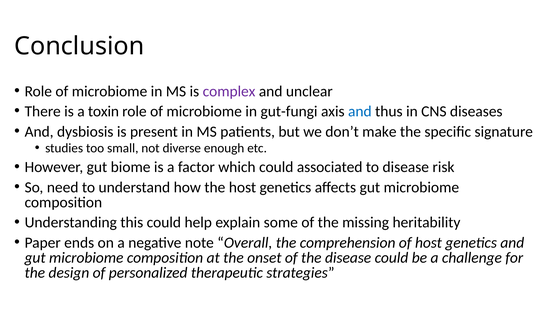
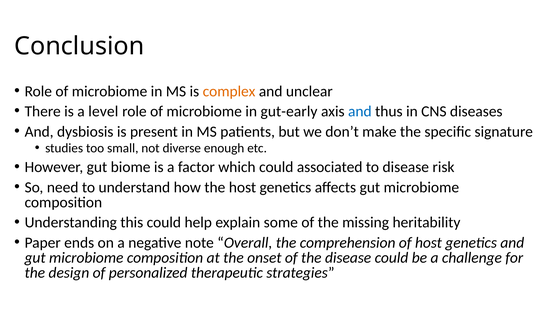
complex colour: purple -> orange
toxin: toxin -> level
gut-fungi: gut-fungi -> gut-early
